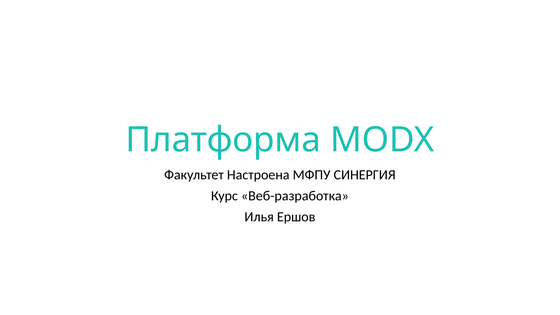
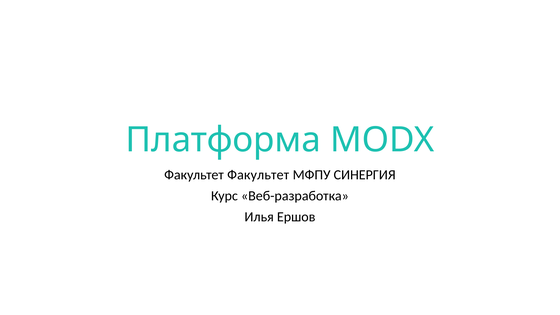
Факультет Настроена: Настроена -> Факультет
